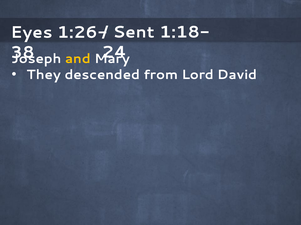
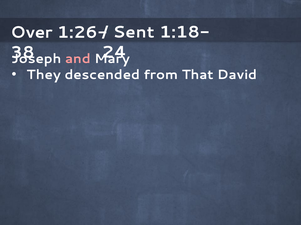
Eyes: Eyes -> Over
and colour: yellow -> pink
Lord: Lord -> That
